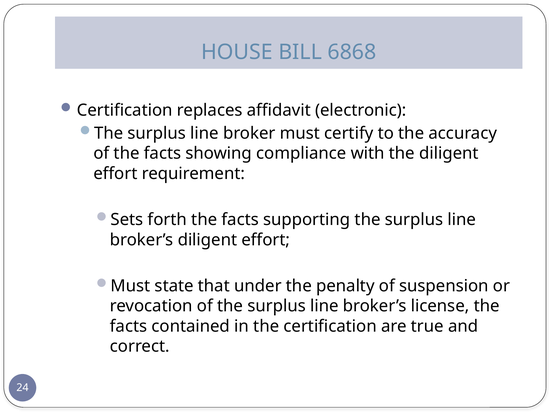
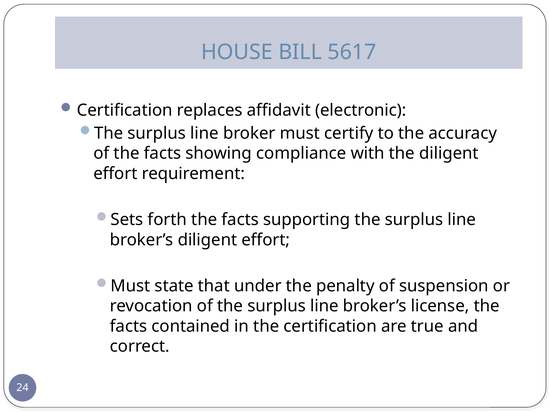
6868: 6868 -> 5617
